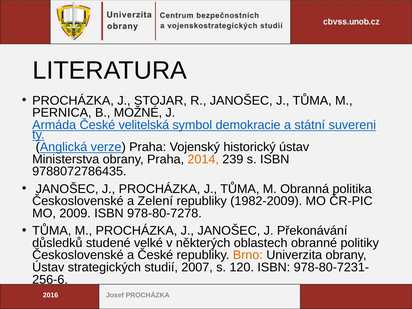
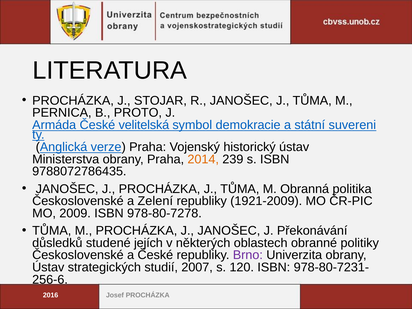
MOŽNÉ: MOŽNÉ -> PROTO
1982-2009: 1982-2009 -> 1921-2009
velké: velké -> jejích
Brno colour: orange -> purple
